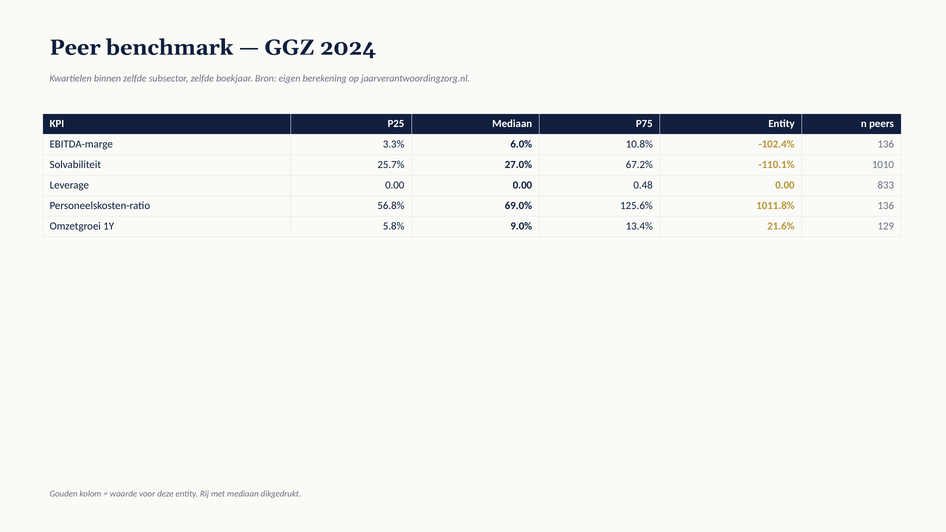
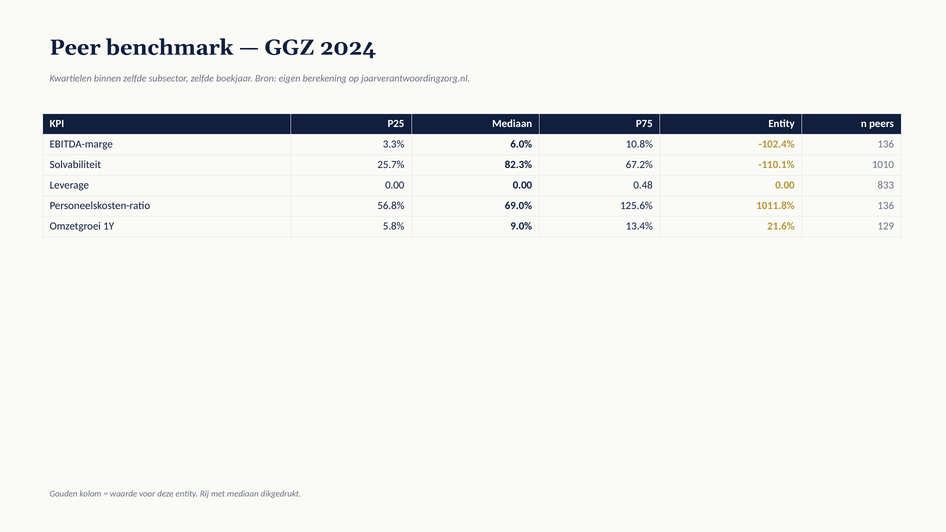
27.0%: 27.0% -> 82.3%
